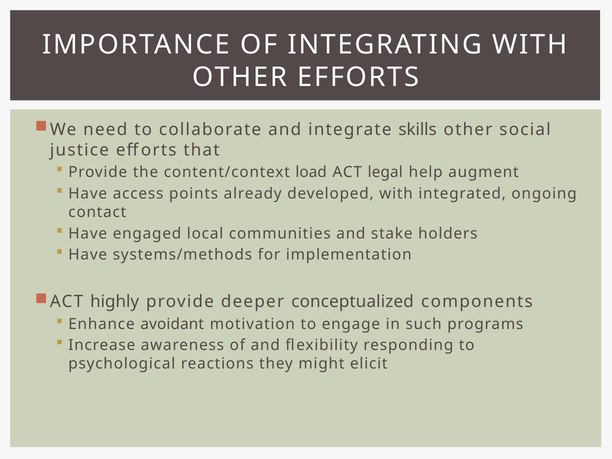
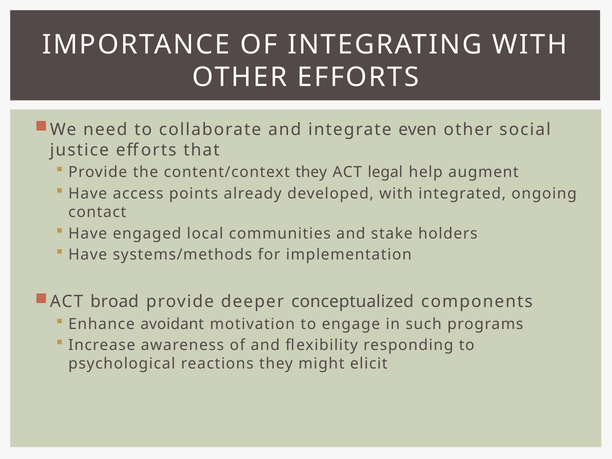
skills: skills -> even
content/context load: load -> they
highly: highly -> broad
